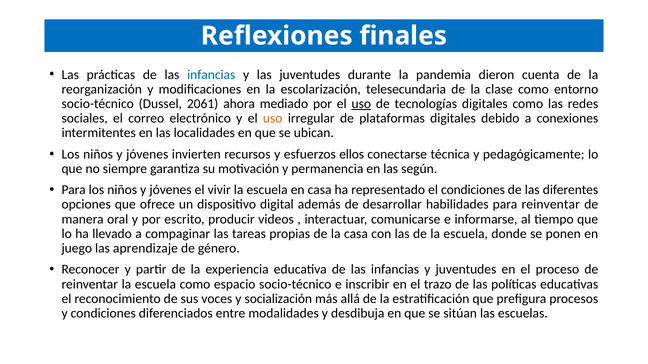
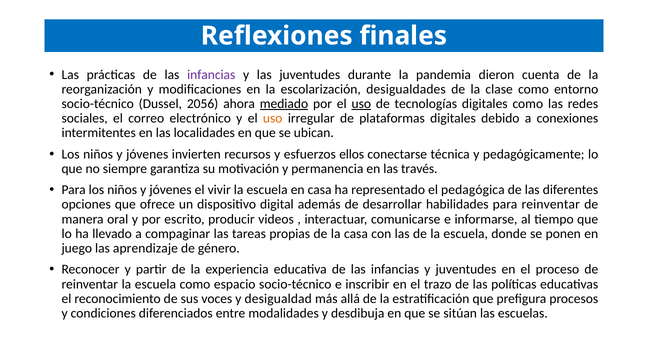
infancias at (211, 75) colour: blue -> purple
telesecundaria: telesecundaria -> desigualdades
2061: 2061 -> 2056
mediado underline: none -> present
según: según -> través
el condiciones: condiciones -> pedagógica
socialización: socialización -> desigualdad
